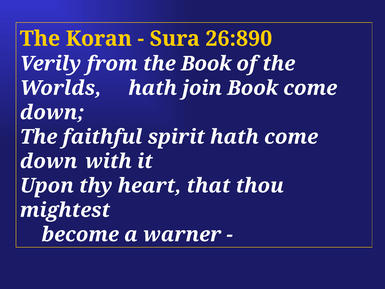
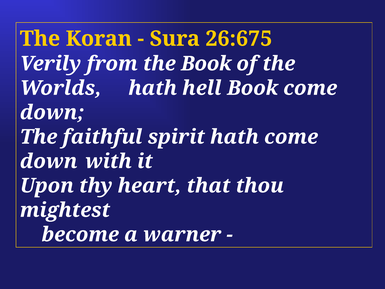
26:890: 26:890 -> 26:675
join: join -> hell
